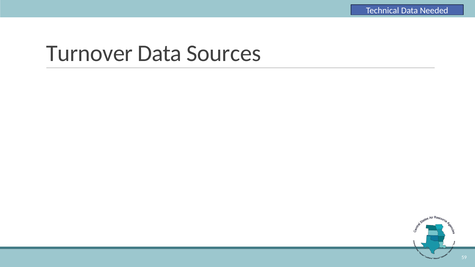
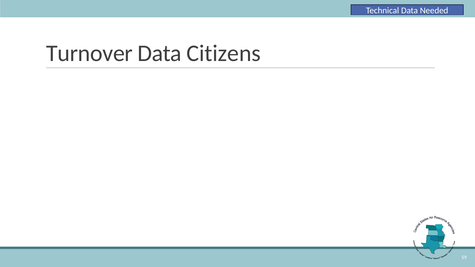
Sources: Sources -> Citizens
